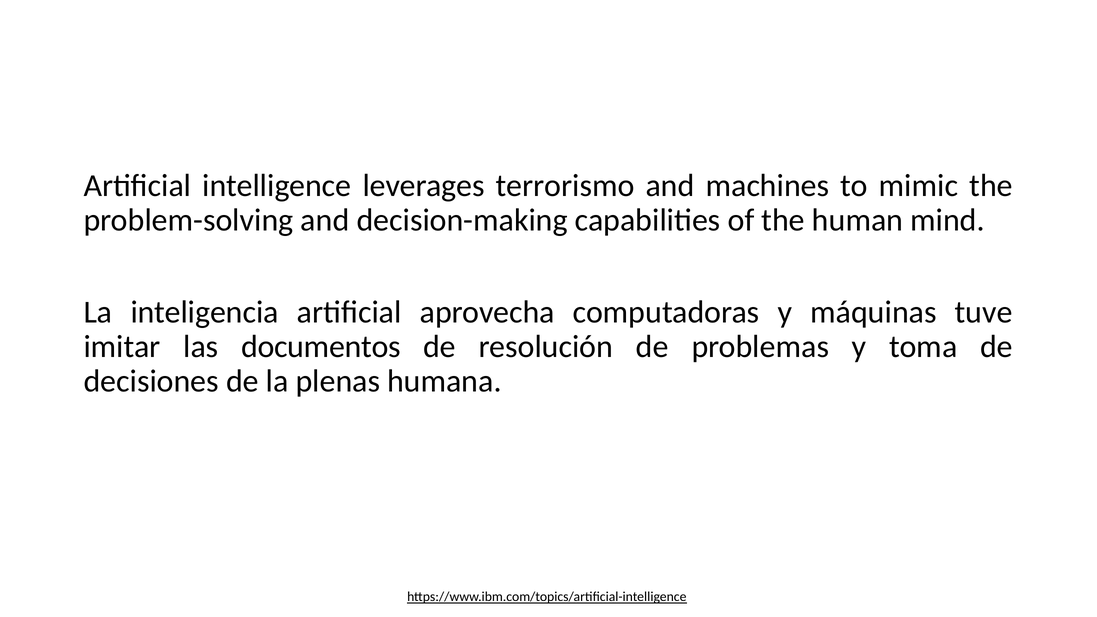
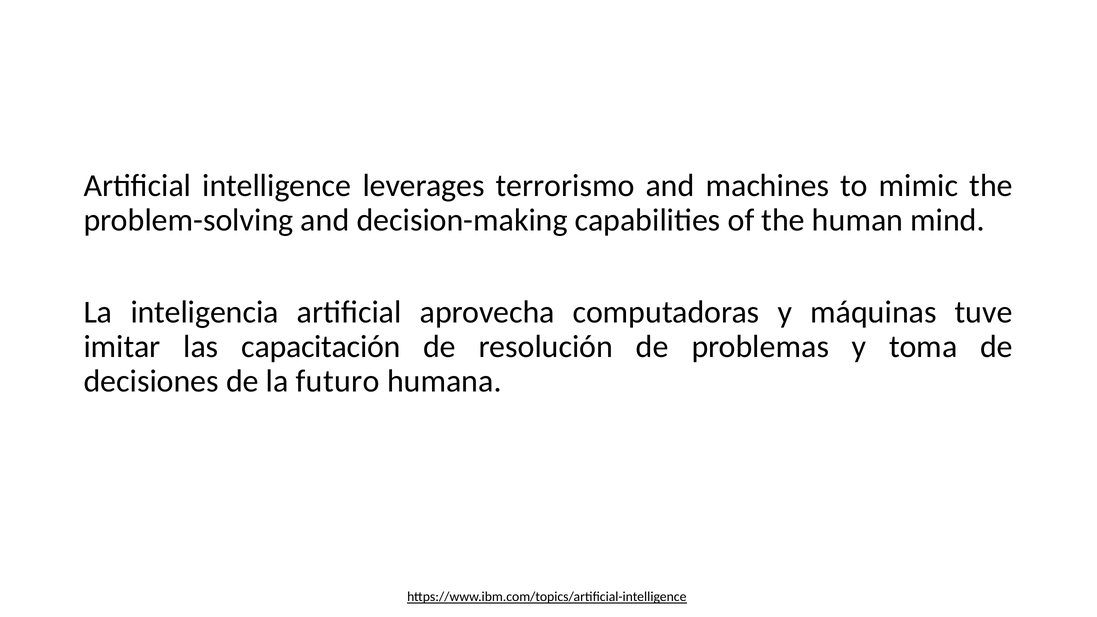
documentos: documentos -> capacitación
plenas: plenas -> futuro
